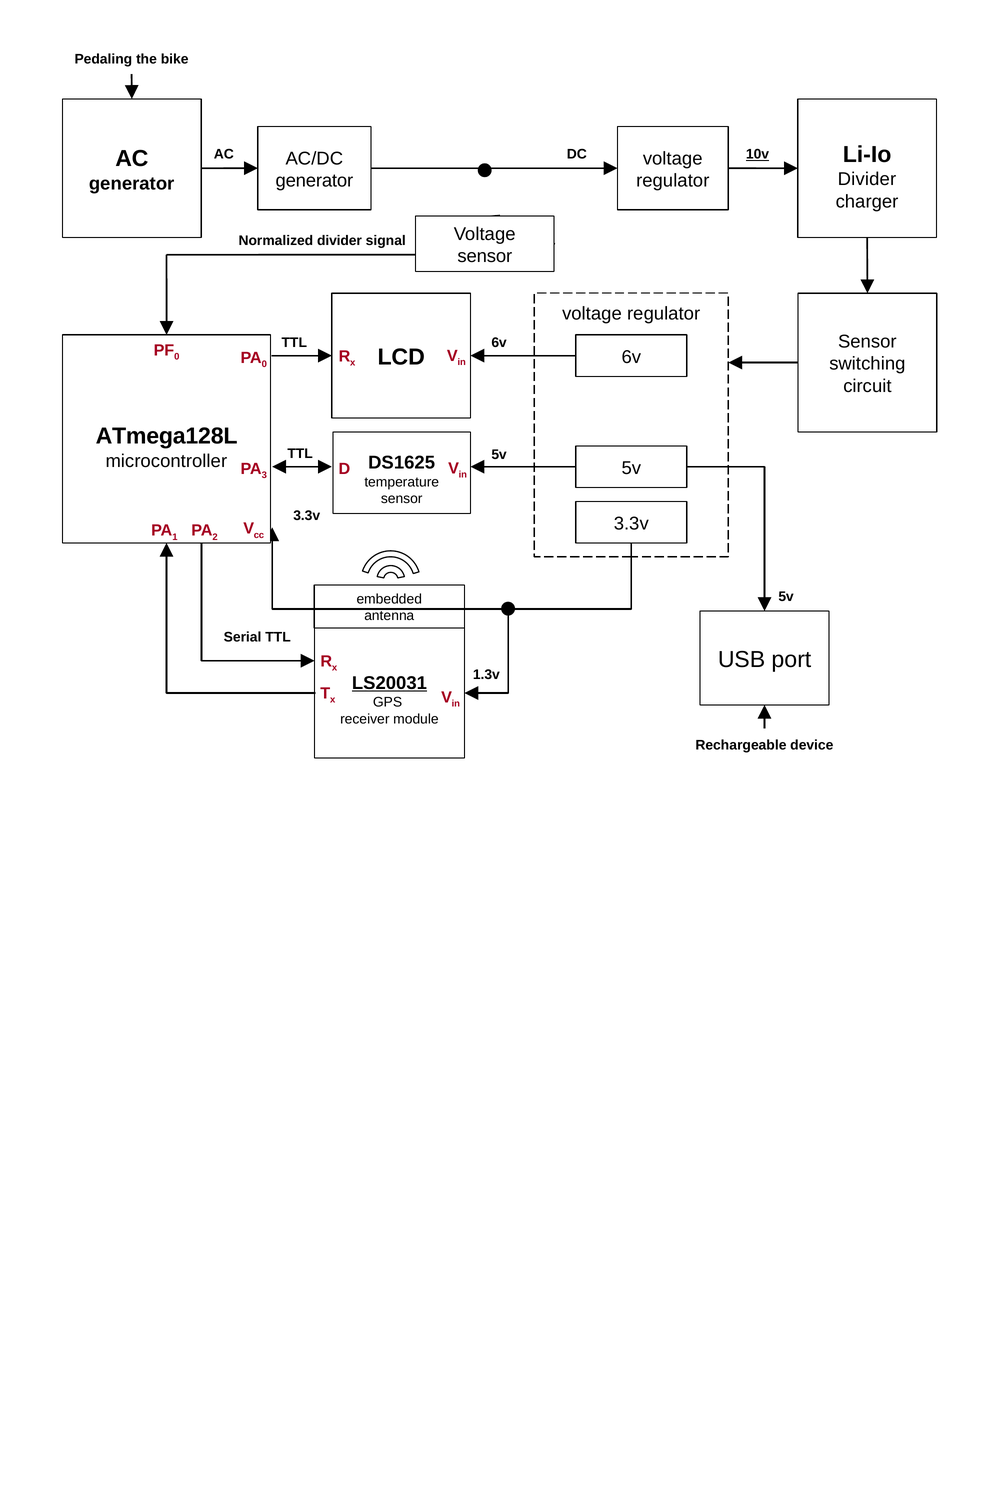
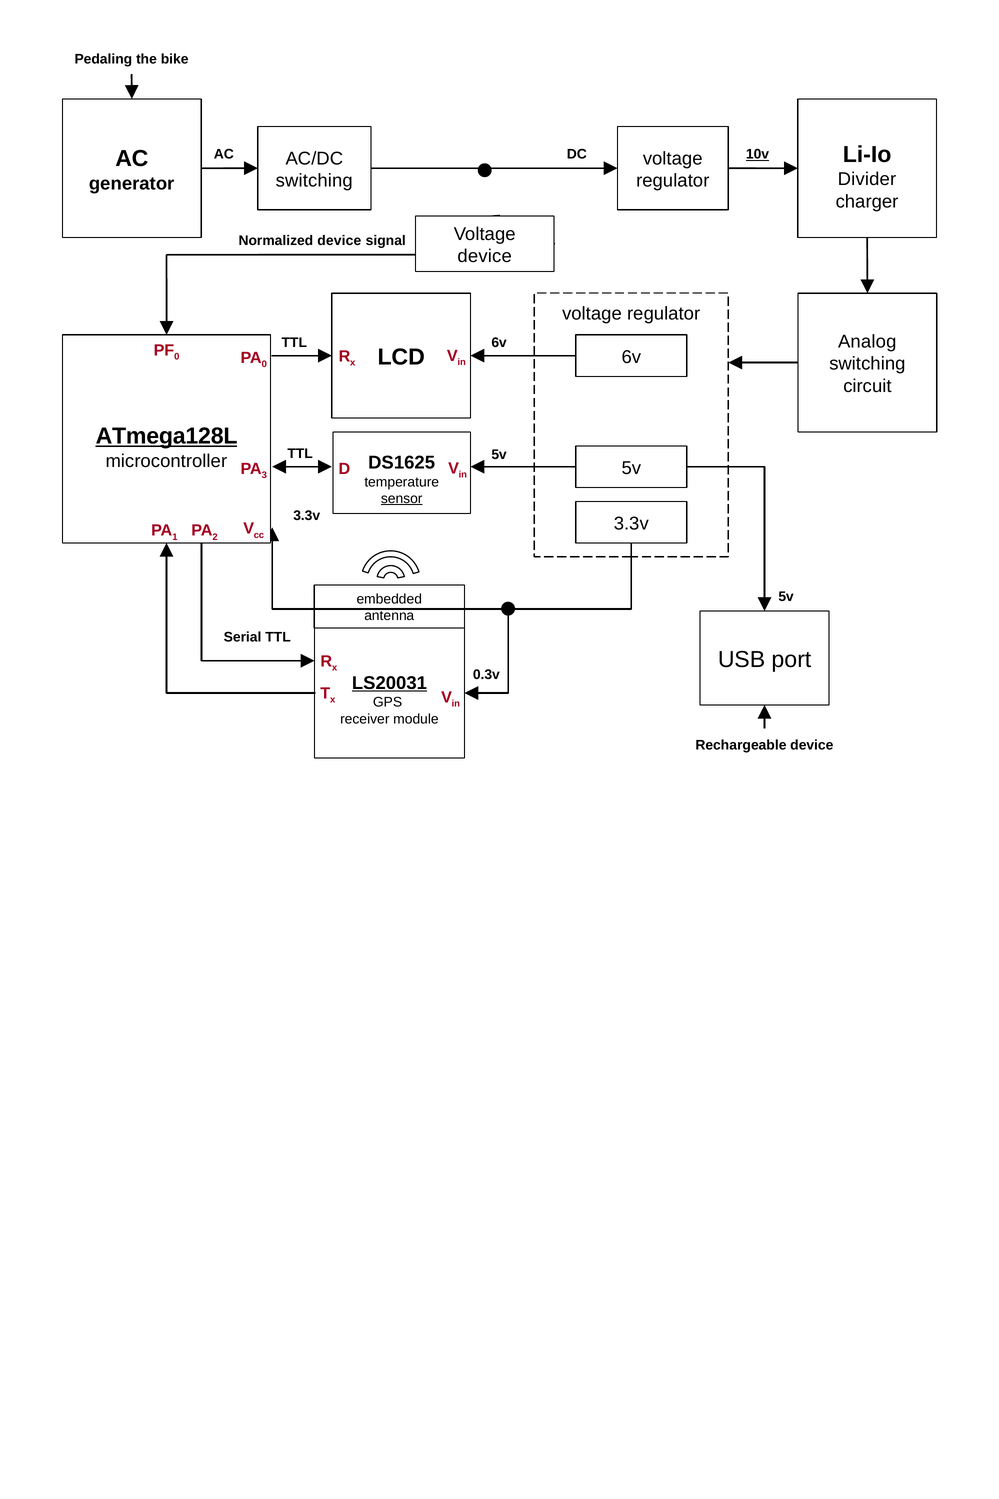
generator at (314, 181): generator -> switching
Normalized divider: divider -> device
sensor at (485, 256): sensor -> device
Sensor at (867, 342): Sensor -> Analog
ATmega128L underline: none -> present
sensor at (402, 498) underline: none -> present
1.3v: 1.3v -> 0.3v
